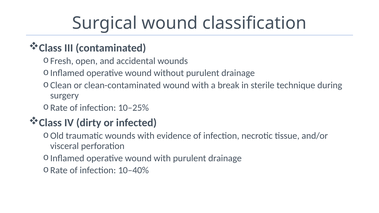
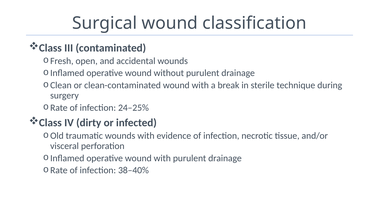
10–25%: 10–25% -> 24–25%
10–40%: 10–40% -> 38–40%
